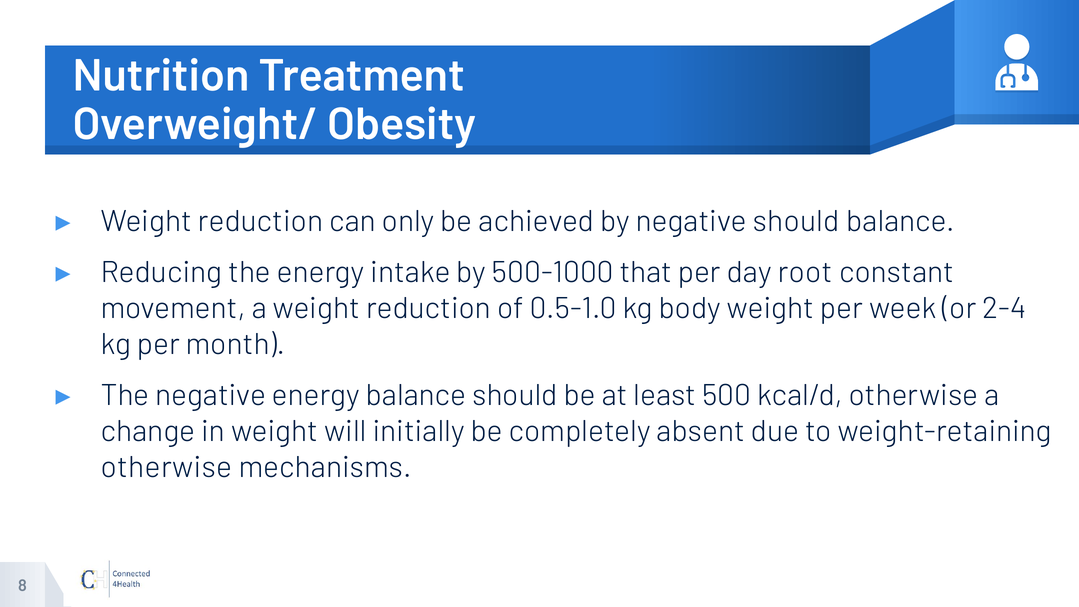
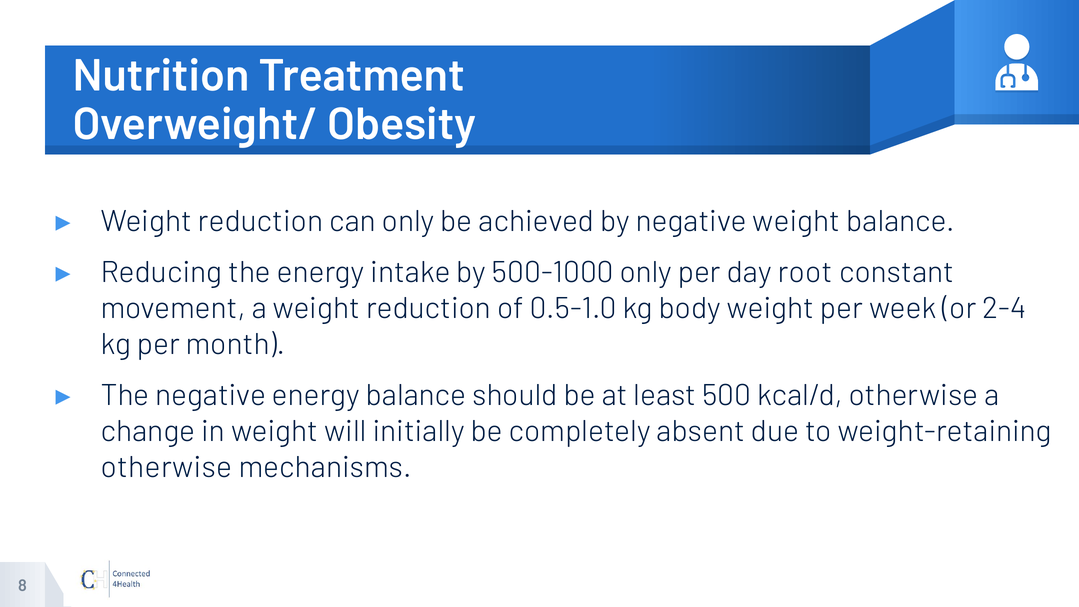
negative should: should -> weight
500-1000 that: that -> only
